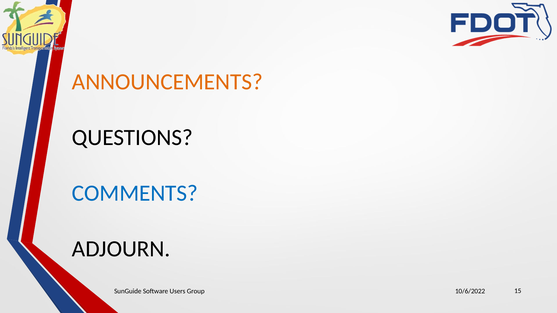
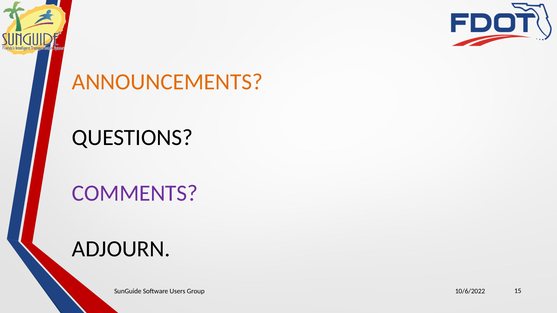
COMMENTS colour: blue -> purple
